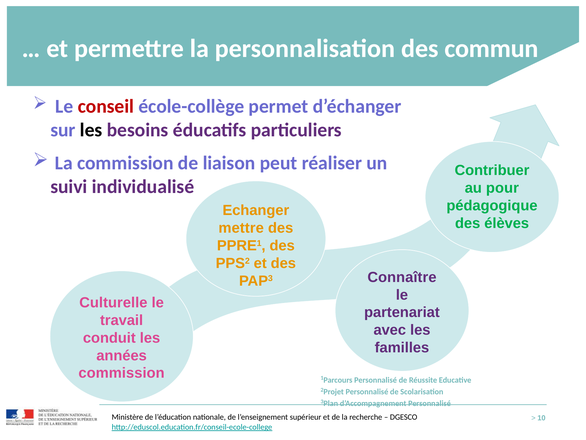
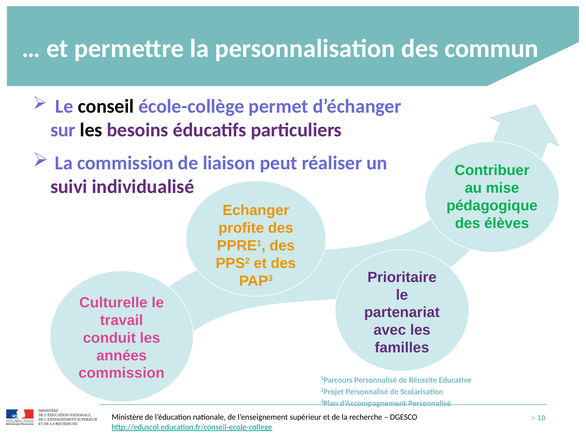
conseil colour: red -> black
pour: pour -> mise
mettre: mettre -> profite
Connaître: Connaître -> Prioritaire
